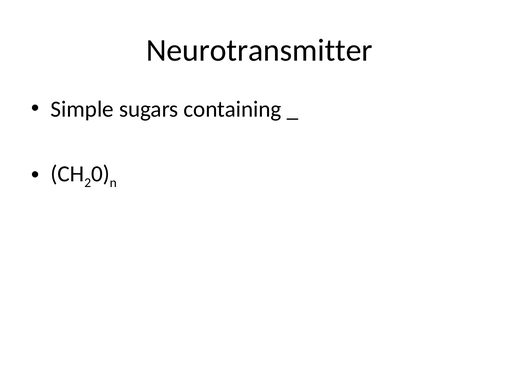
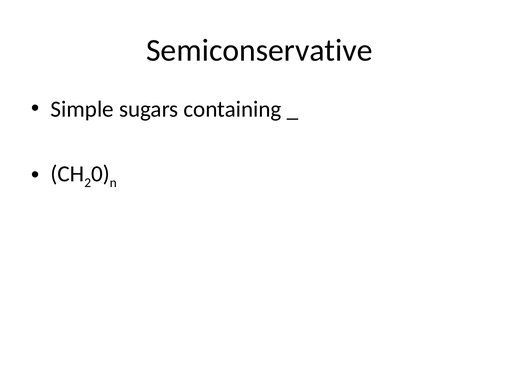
Neurotransmitter: Neurotransmitter -> Semiconservative
